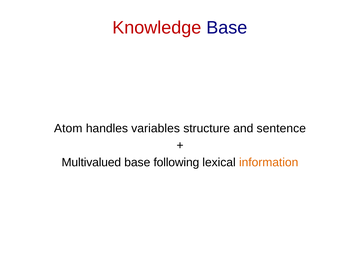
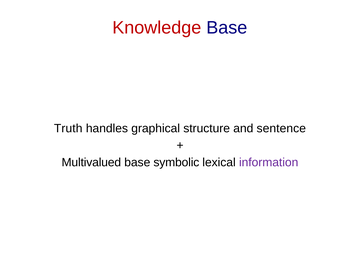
Atom: Atom -> Truth
variables: variables -> graphical
following: following -> symbolic
information colour: orange -> purple
